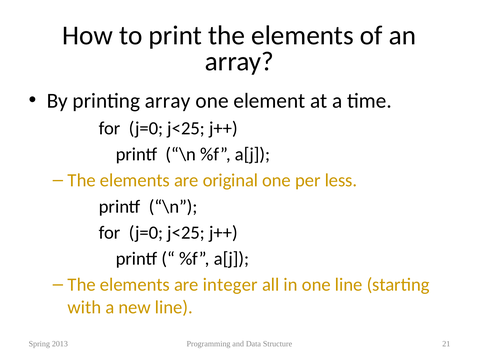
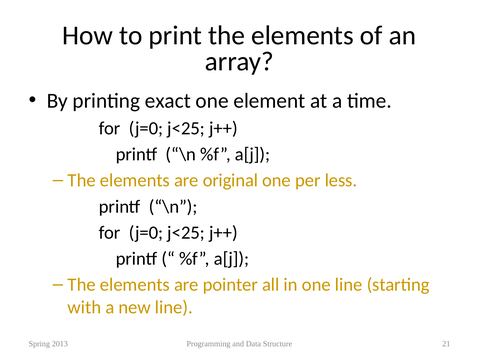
printing array: array -> exact
integer: integer -> pointer
